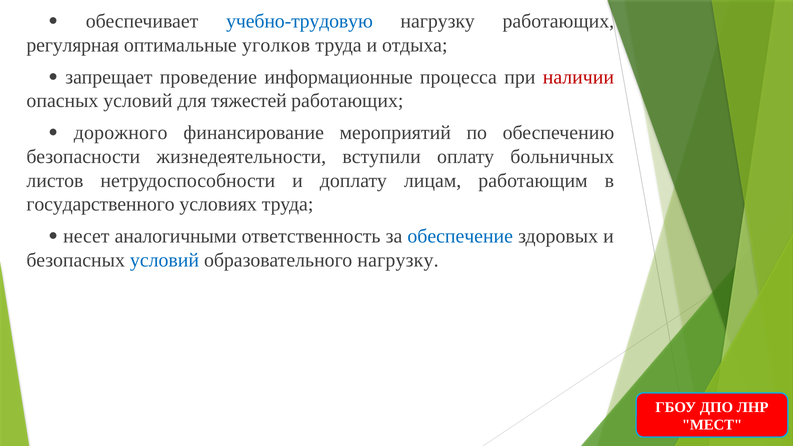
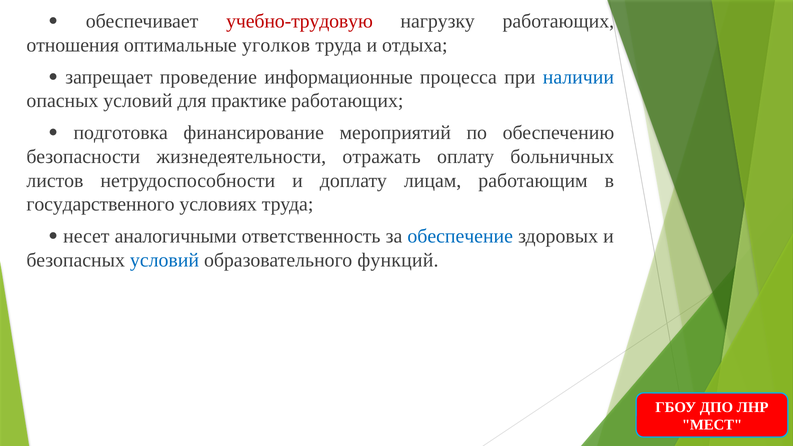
учебно-трудовую colour: blue -> red
регулярная: регулярная -> отношения
наличии colour: red -> blue
тяжестей: тяжестей -> практике
дорожного: дорожного -> подготовка
вступили: вступили -> отражать
образовательного нагрузку: нагрузку -> функций
